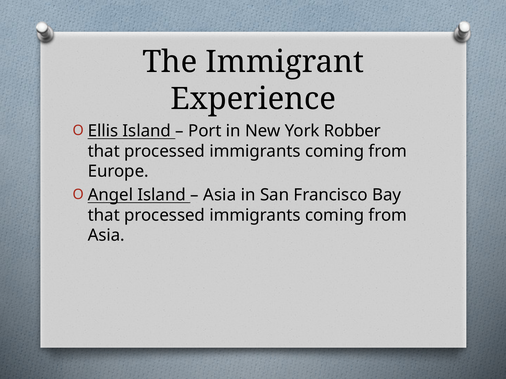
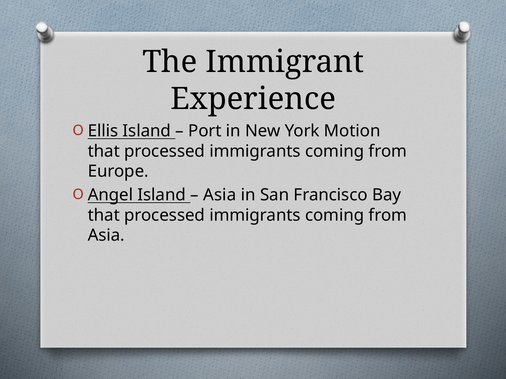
Robber: Robber -> Motion
